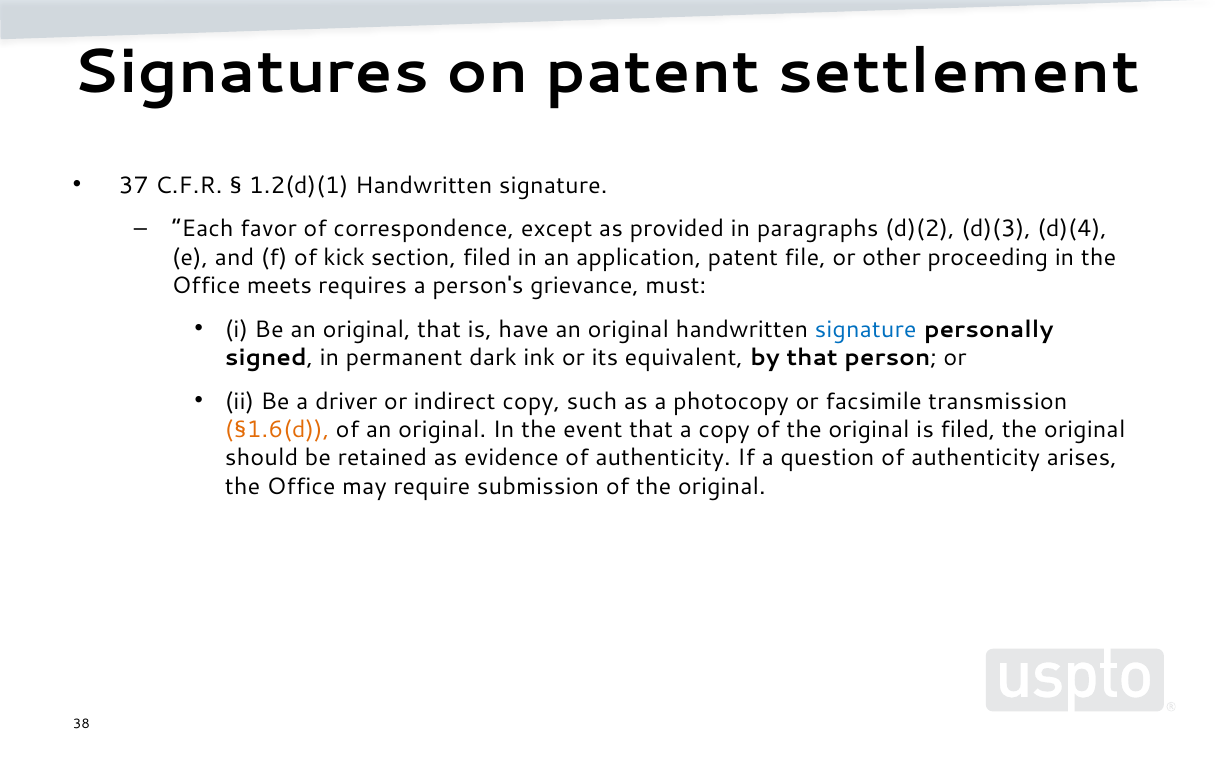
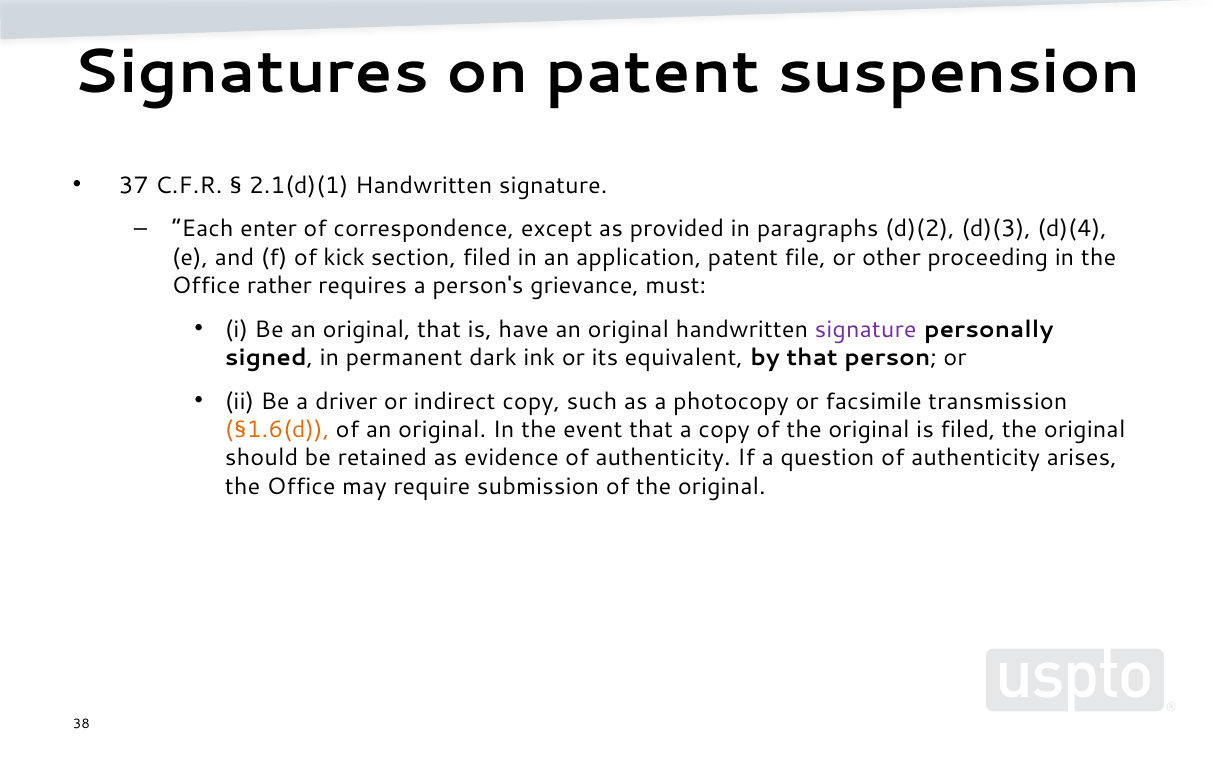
settlement: settlement -> suspension
1.2(d)(1: 1.2(d)(1 -> 2.1(d)(1
favor: favor -> enter
meets: meets -> rather
signature at (866, 329) colour: blue -> purple
